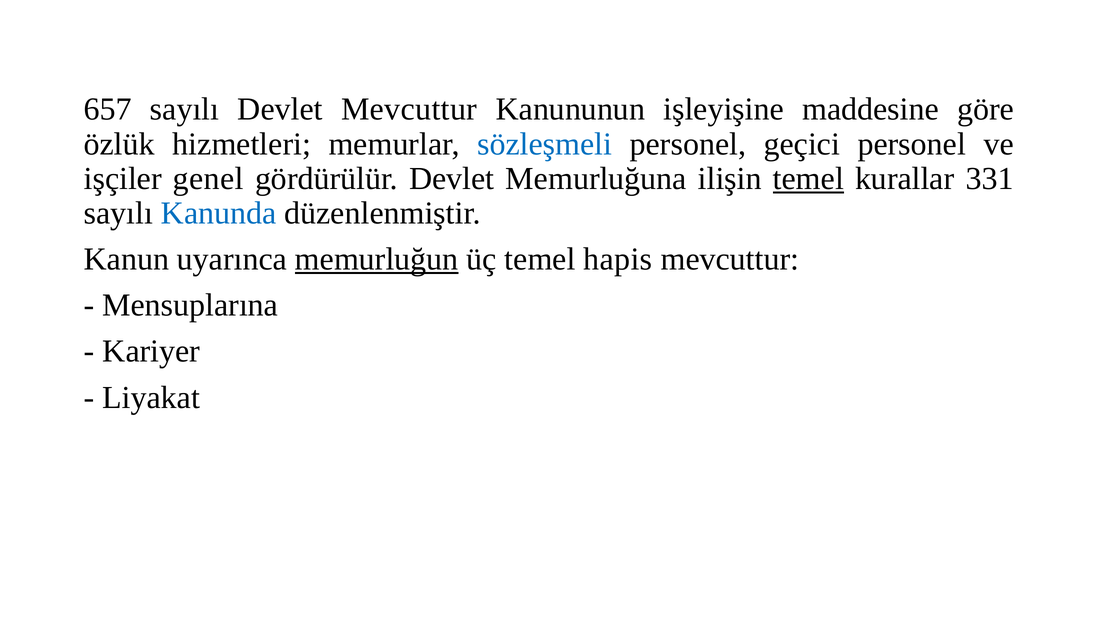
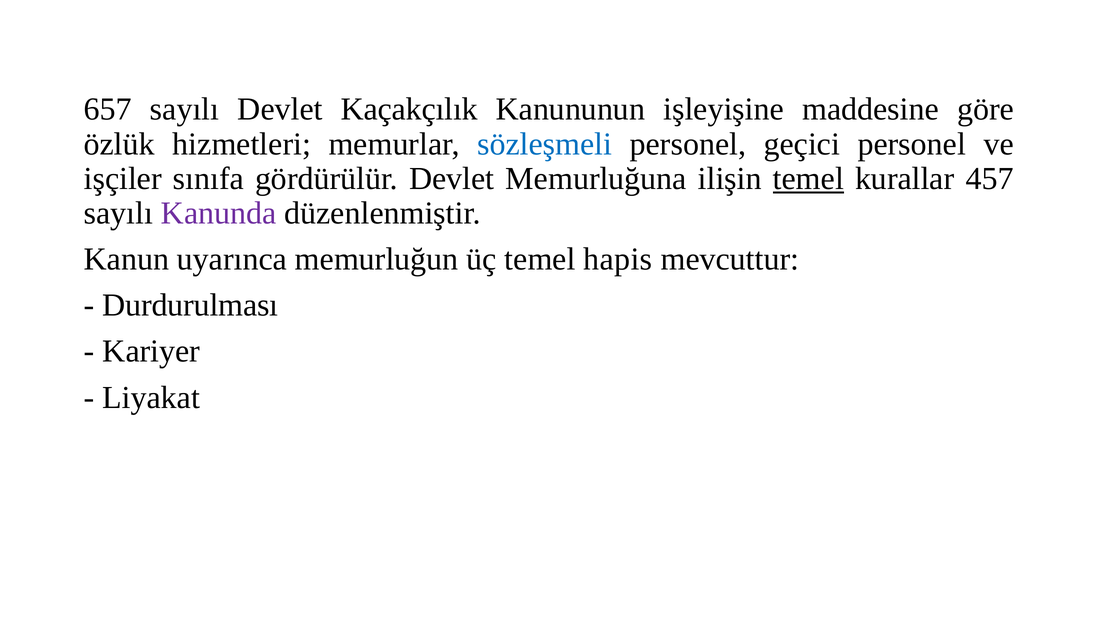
Devlet Mevcuttur: Mevcuttur -> Kaçakçılık
genel: genel -> sınıfa
331: 331 -> 457
Kanunda colour: blue -> purple
memurluğun underline: present -> none
Mensuplarına: Mensuplarına -> Durdurulması
